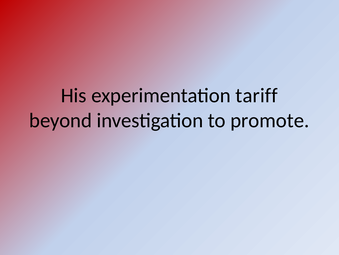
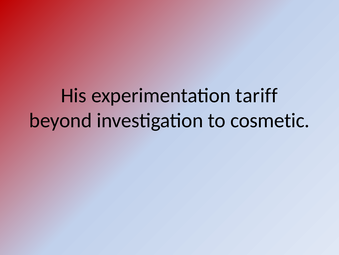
promote: promote -> cosmetic
